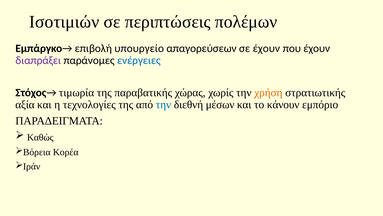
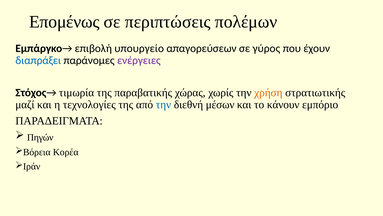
Ισοτιμιών: Ισοτιμιών -> Επομένως
σε έχουν: έχουν -> γύρος
διαπράξει colour: purple -> blue
ενέργειες colour: blue -> purple
αξία: αξία -> μαζί
Καθώς: Καθώς -> Πηγών
